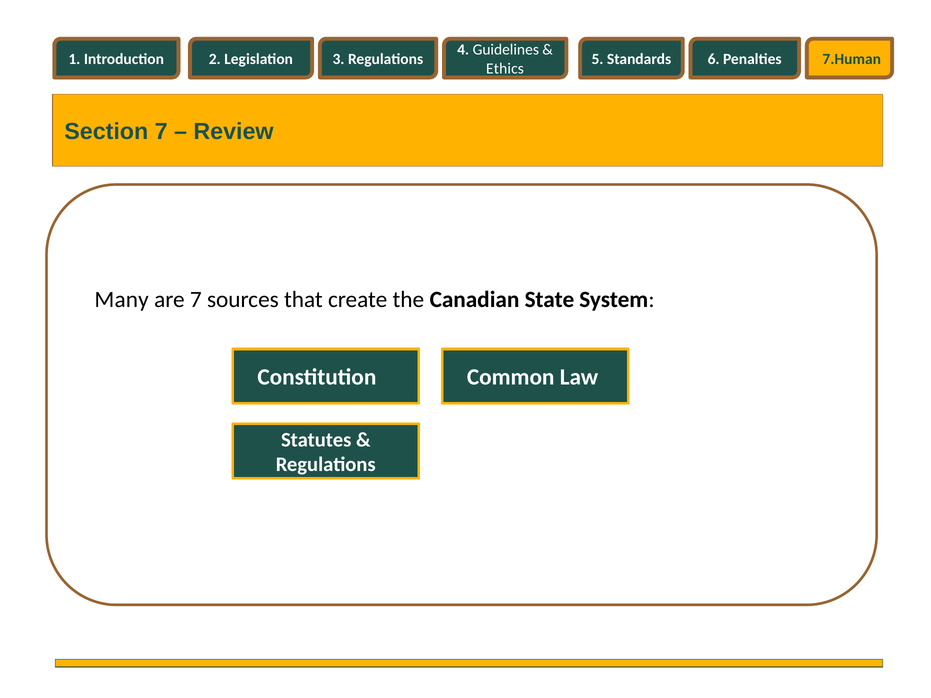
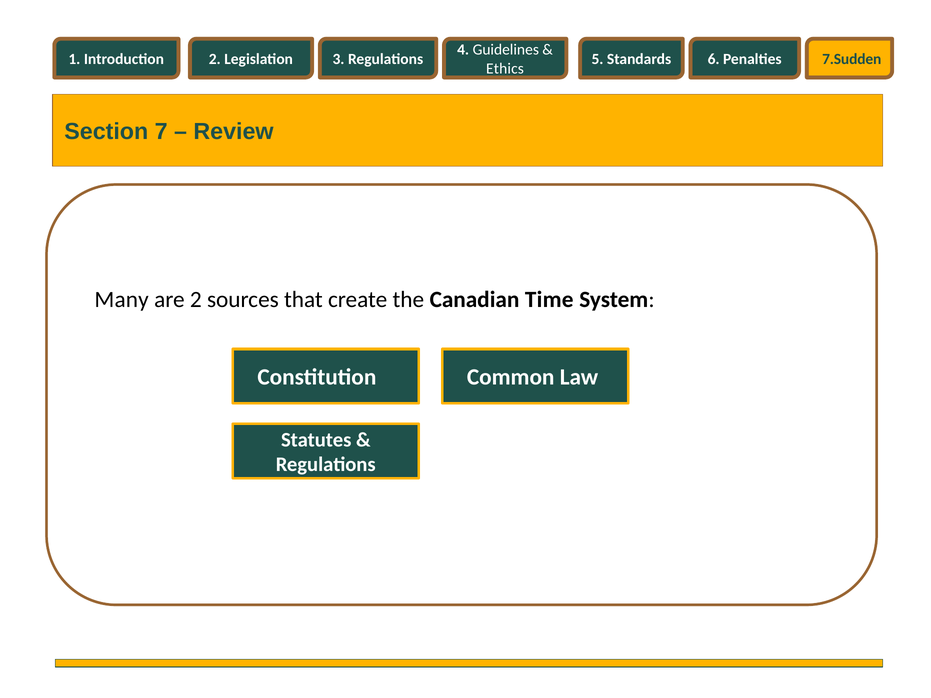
7.Human: 7.Human -> 7.Sudden
are 7: 7 -> 2
State: State -> Time
